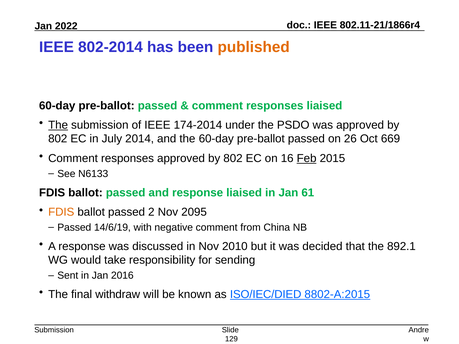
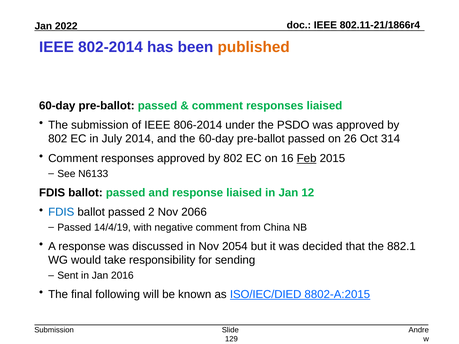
The at (58, 125) underline: present -> none
174-2014: 174-2014 -> 806-2014
669: 669 -> 314
61: 61 -> 12
FDIS at (61, 212) colour: orange -> blue
2095: 2095 -> 2066
14/6/19: 14/6/19 -> 14/4/19
2010: 2010 -> 2054
892.1: 892.1 -> 882.1
withdraw: withdraw -> following
